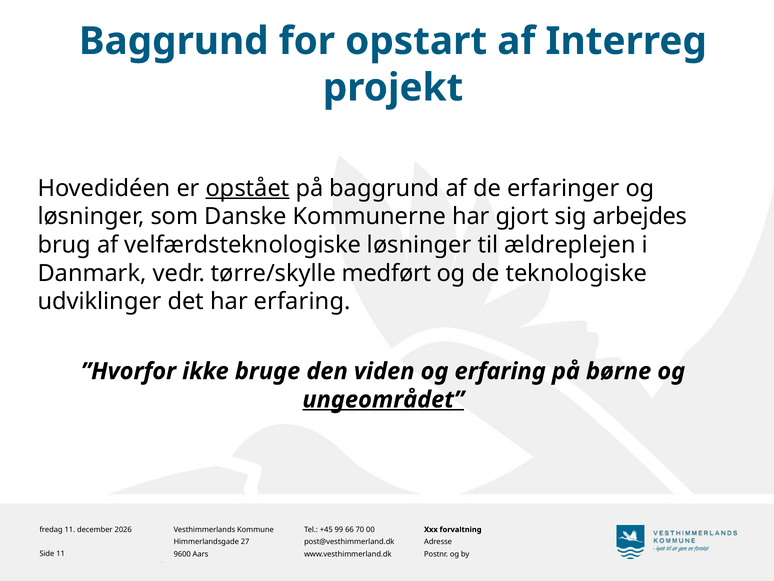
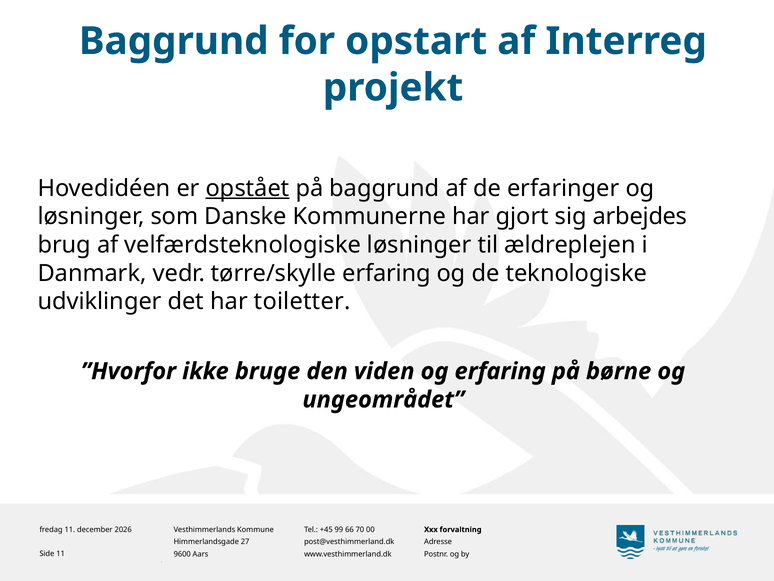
tørre/skylle medført: medført -> erfaring
har erfaring: erfaring -> toiletter
ungeområdet underline: present -> none
